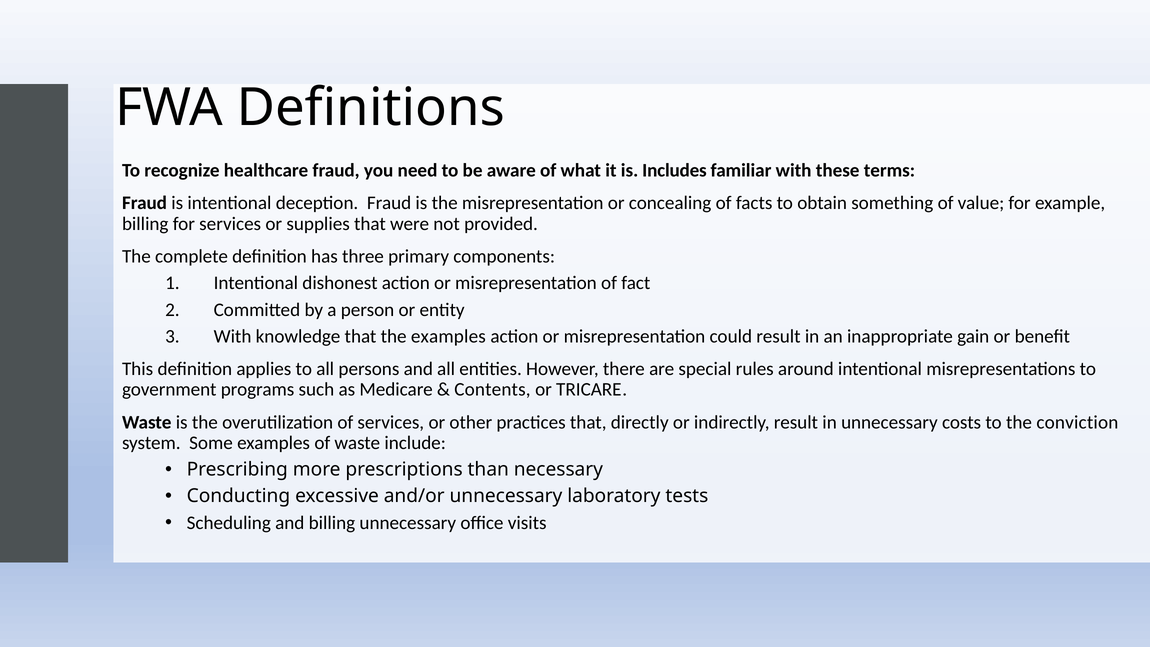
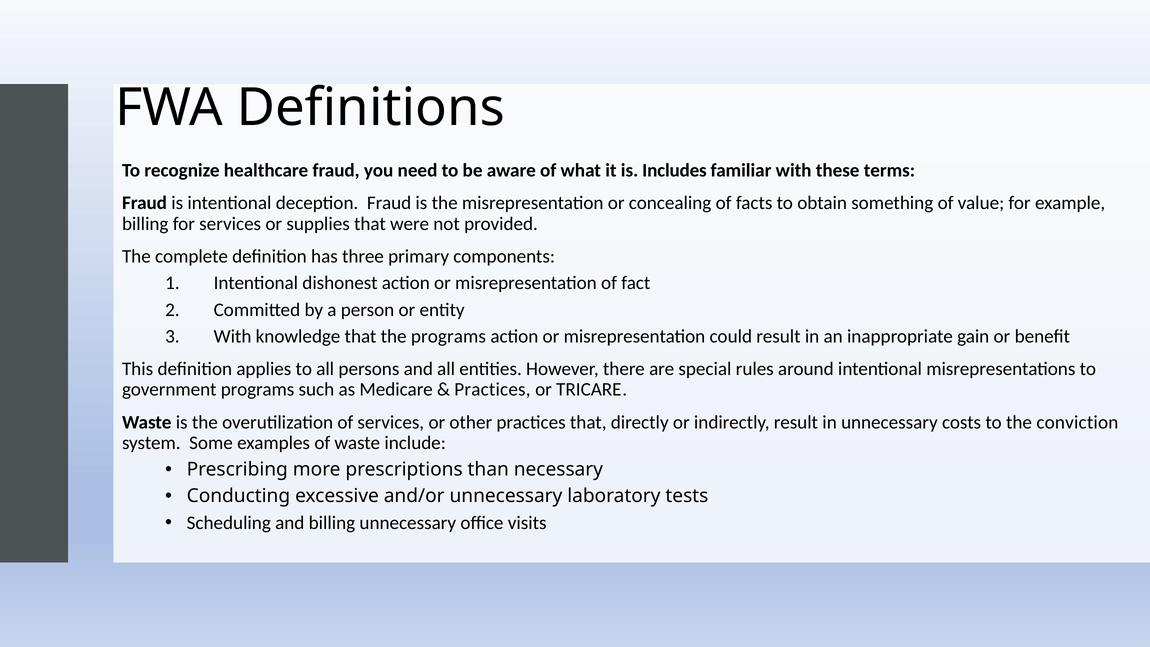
the examples: examples -> programs
Contents at (492, 390): Contents -> Practices
